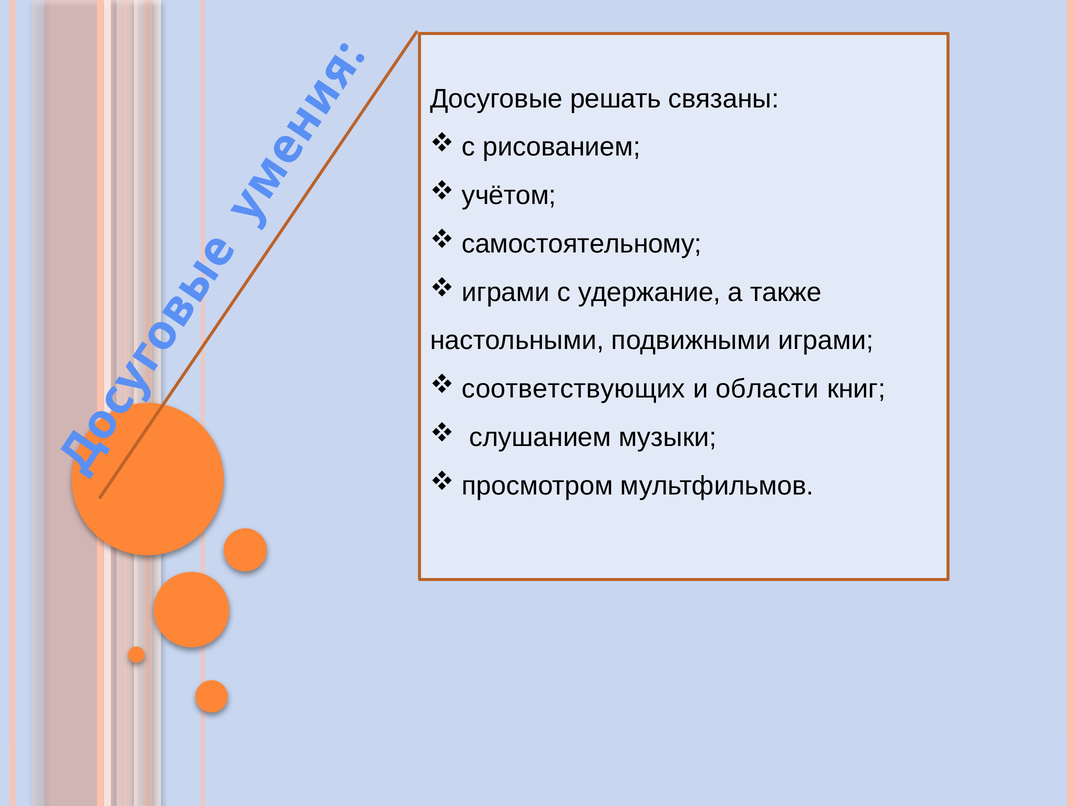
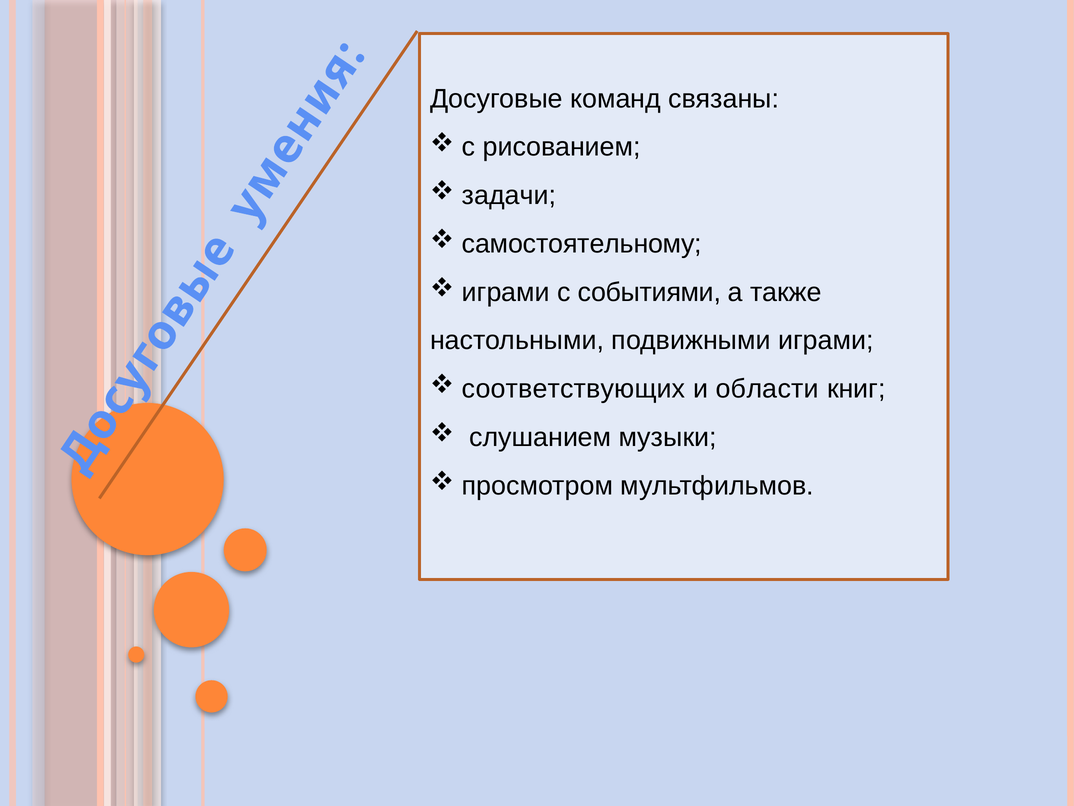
решать: решать -> команд
учётом: учётом -> задачи
удержание: удержание -> событиями
